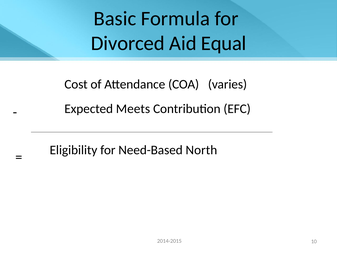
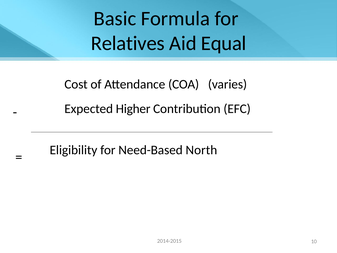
Divorced: Divorced -> Relatives
Meets: Meets -> Higher
